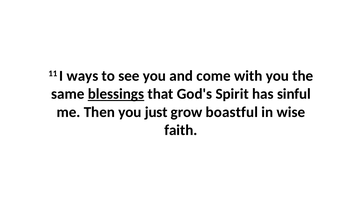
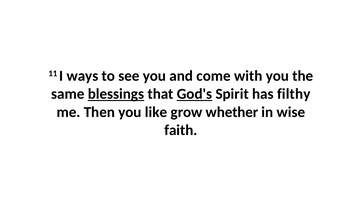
God's underline: none -> present
sinful: sinful -> filthy
just: just -> like
boastful: boastful -> whether
